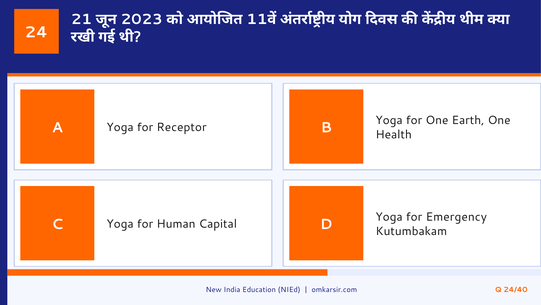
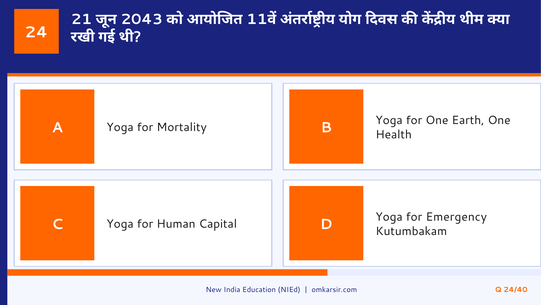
2023: 2023 -> 2043
Receptor: Receptor -> Mortality
